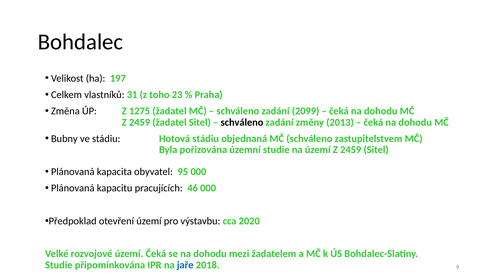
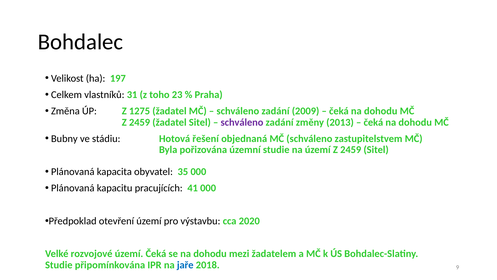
2099: 2099 -> 2009
schváleno at (242, 122) colour: black -> purple
Hotová stádiu: stádiu -> řešení
95: 95 -> 35
46: 46 -> 41
